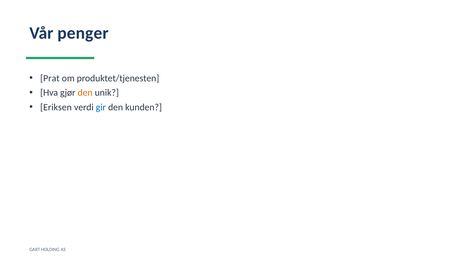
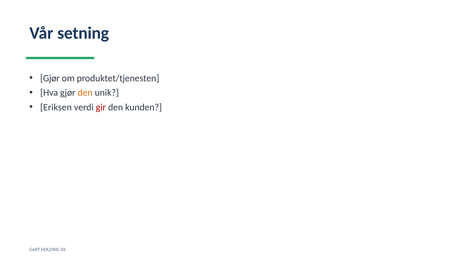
penger: penger -> setning
Prat at (50, 78): Prat -> Gjør
gir colour: blue -> red
